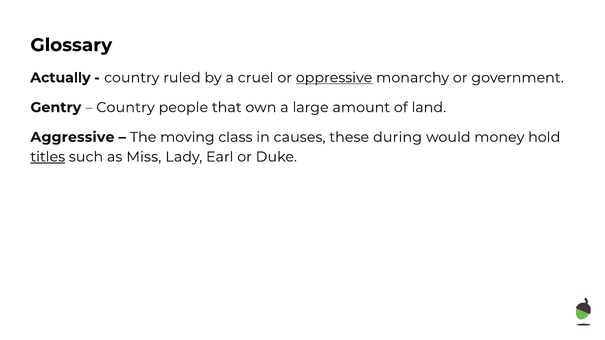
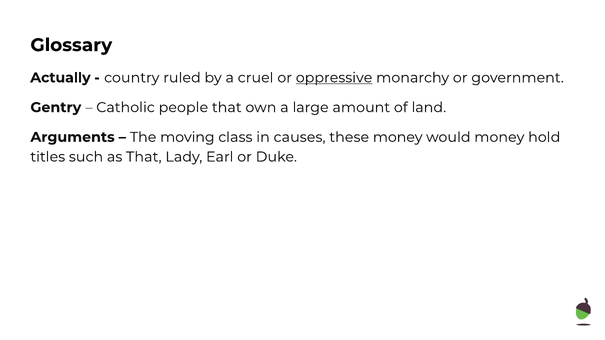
Country at (125, 108): Country -> Catholic
Aggressive: Aggressive -> Arguments
these during: during -> money
titles underline: present -> none
as Miss: Miss -> That
